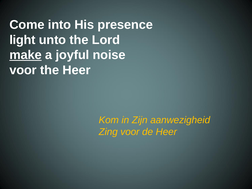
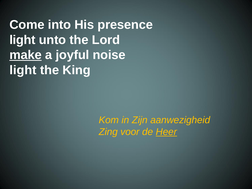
voor at (23, 70): voor -> light
the Heer: Heer -> King
Heer at (166, 132) underline: none -> present
